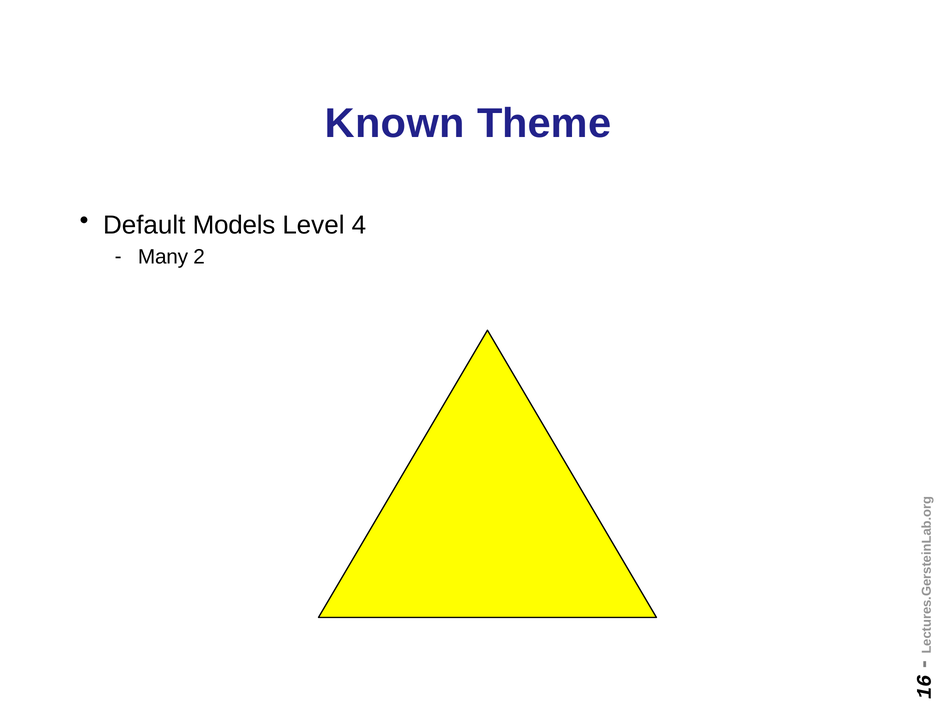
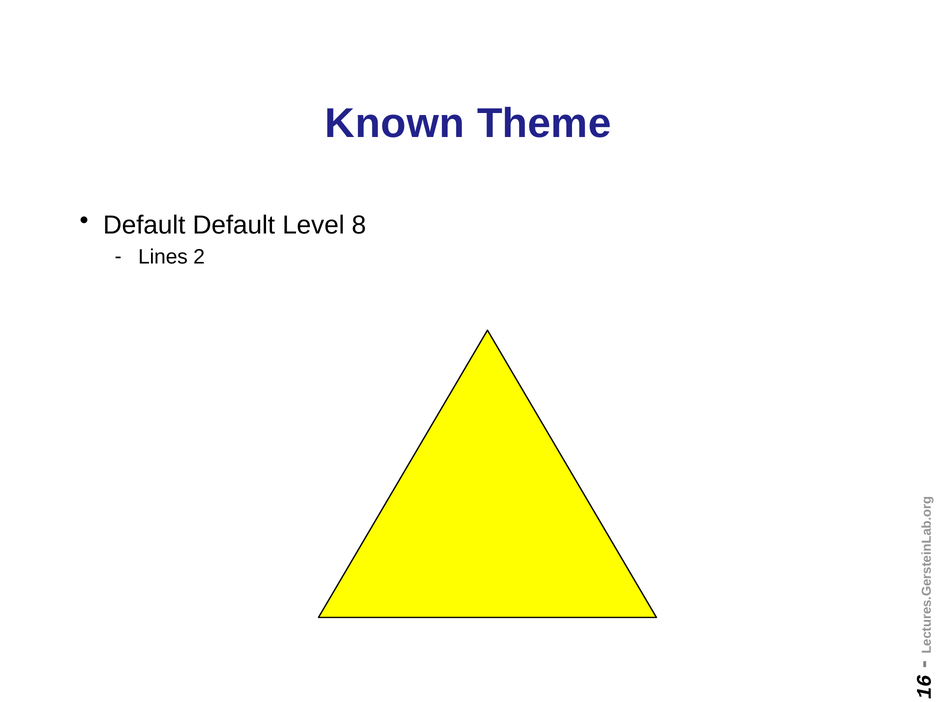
Default Models: Models -> Default
4: 4 -> 8
Many: Many -> Lines
